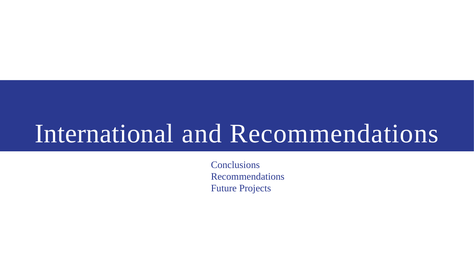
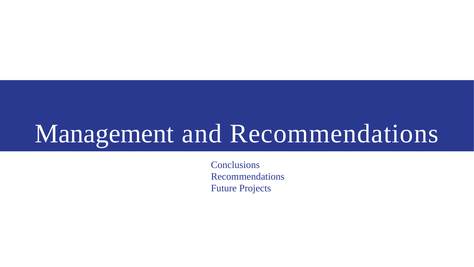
International: International -> Management
